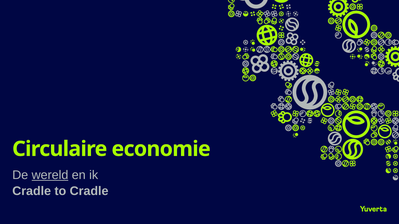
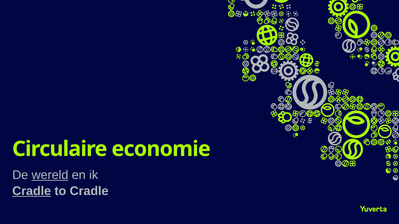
Cradle at (32, 191) underline: none -> present
